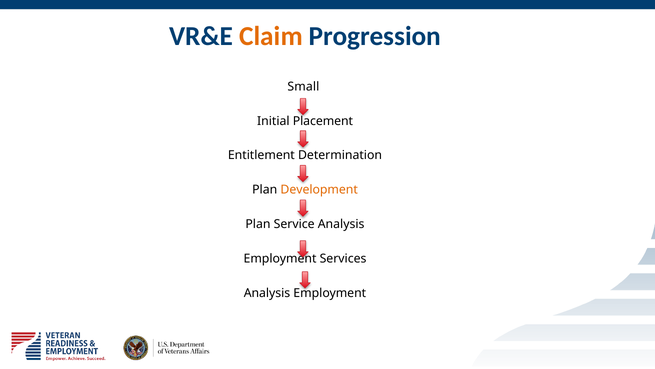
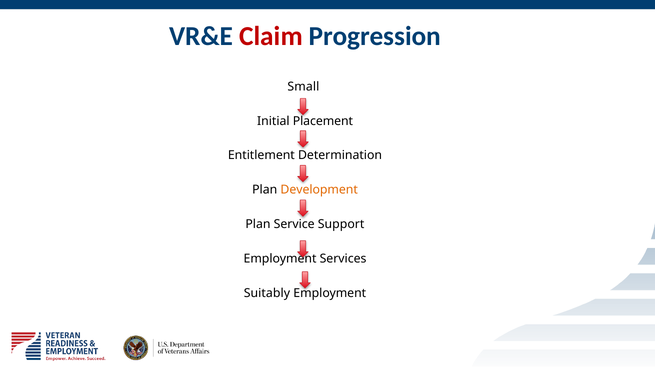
Claim colour: orange -> red
Service Analysis: Analysis -> Support
Analysis at (267, 293): Analysis -> Suitably
